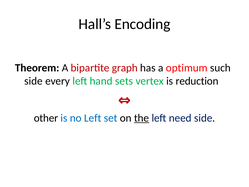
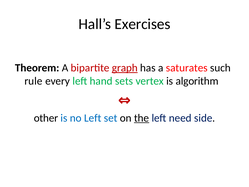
Encoding: Encoding -> Exercises
graph underline: none -> present
optimum: optimum -> saturates
side at (33, 81): side -> rule
reduction: reduction -> algorithm
